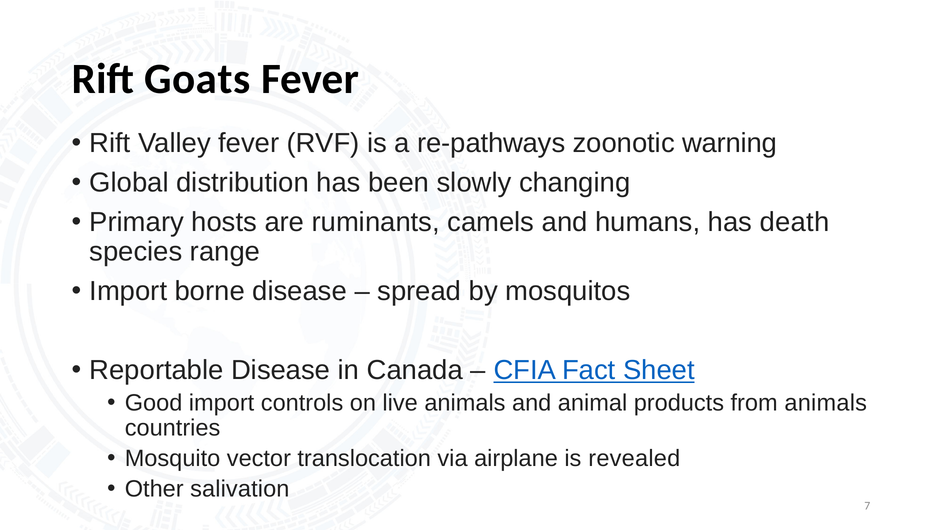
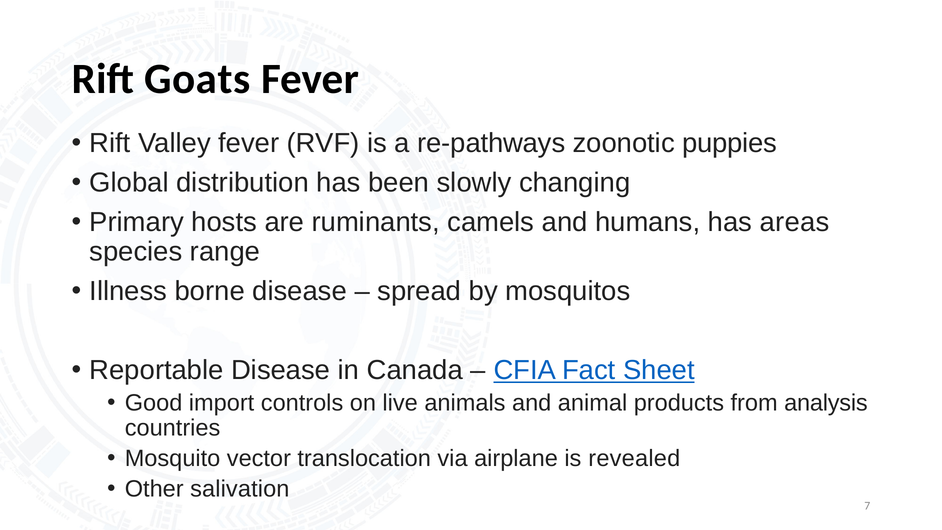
warning: warning -> puppies
death: death -> areas
Import at (128, 291): Import -> Illness
from animals: animals -> analysis
